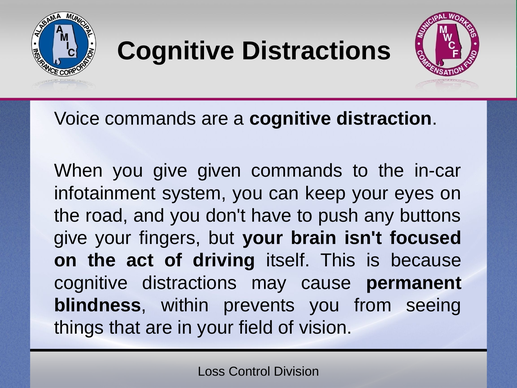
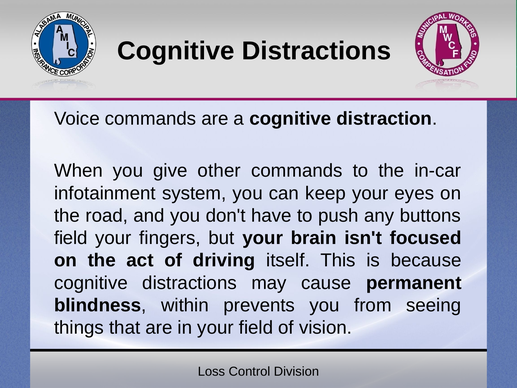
given: given -> other
give at (71, 238): give -> field
